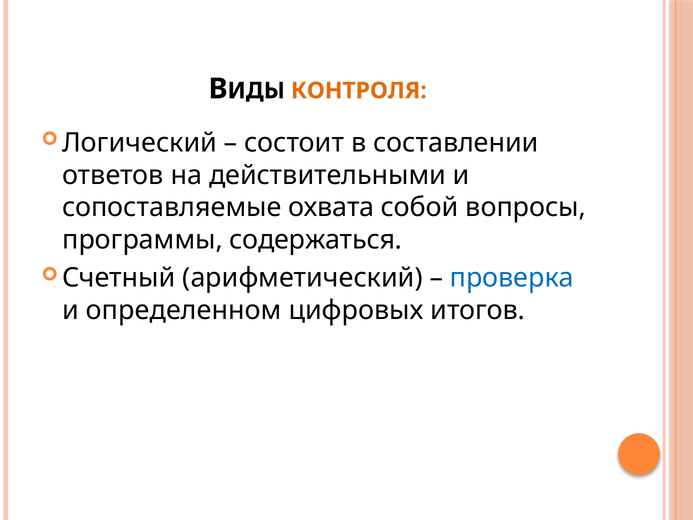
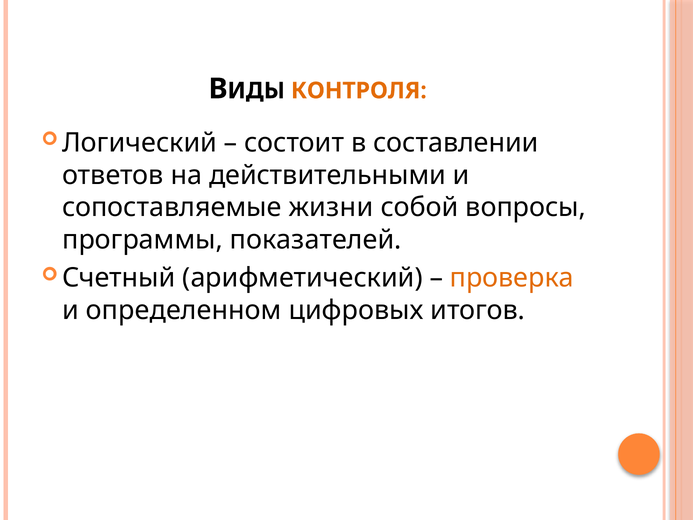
охвата: охвата -> жизни
содержаться: содержаться -> показателей
проверка colour: blue -> orange
